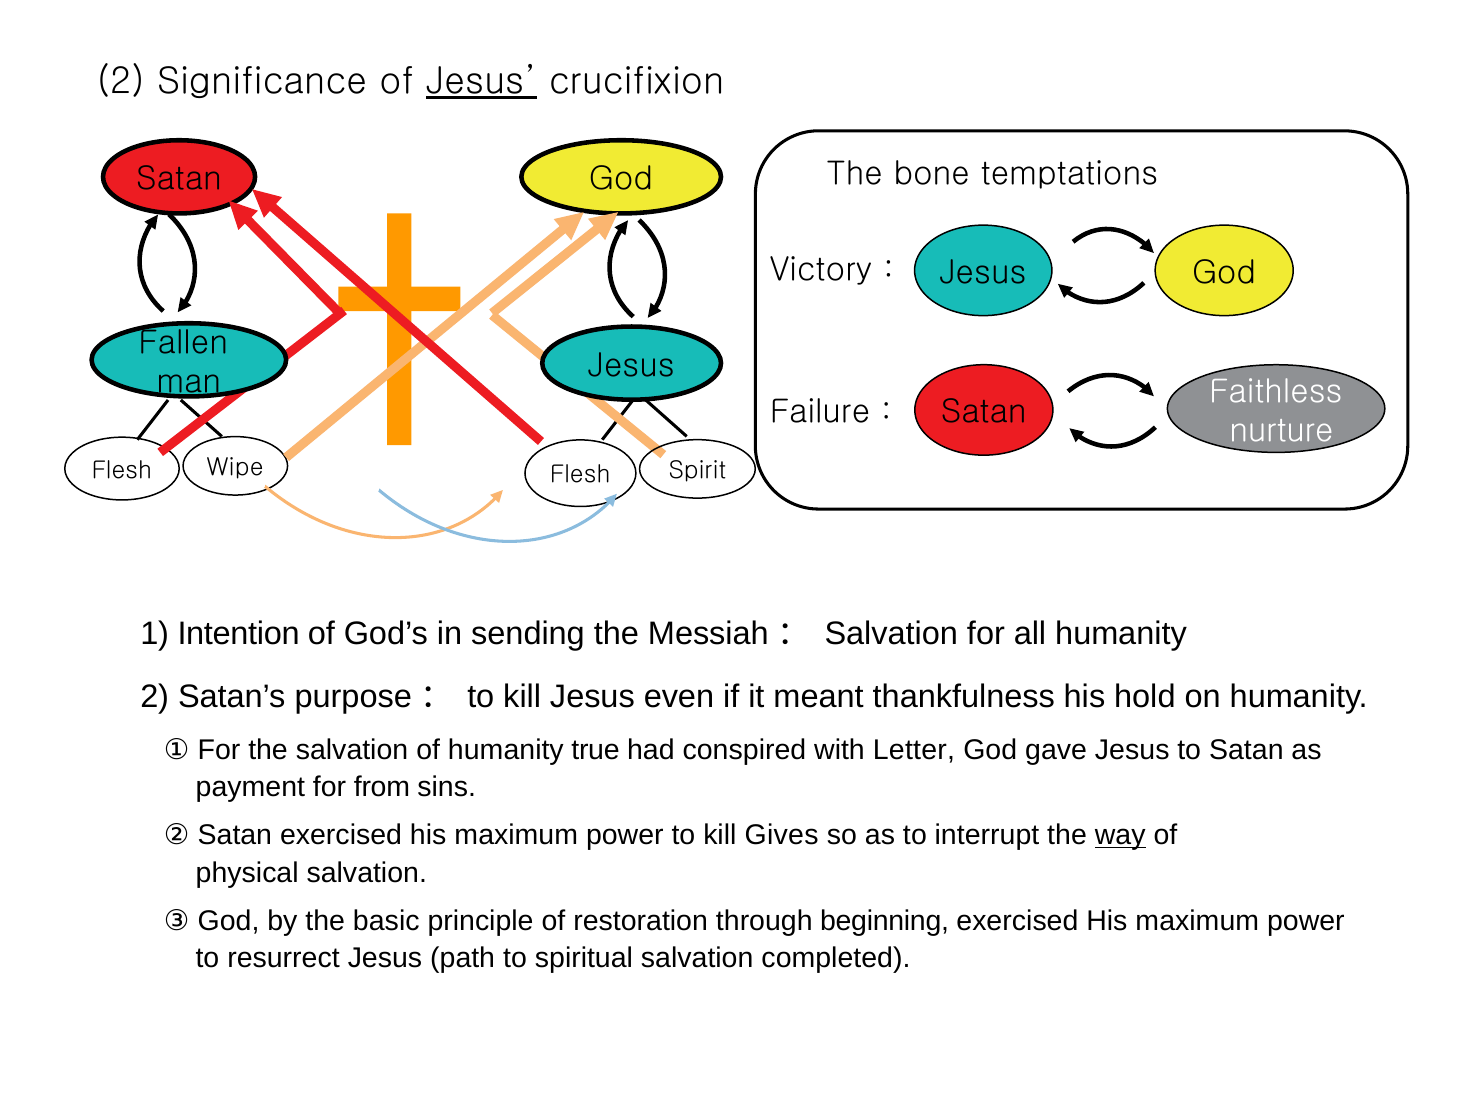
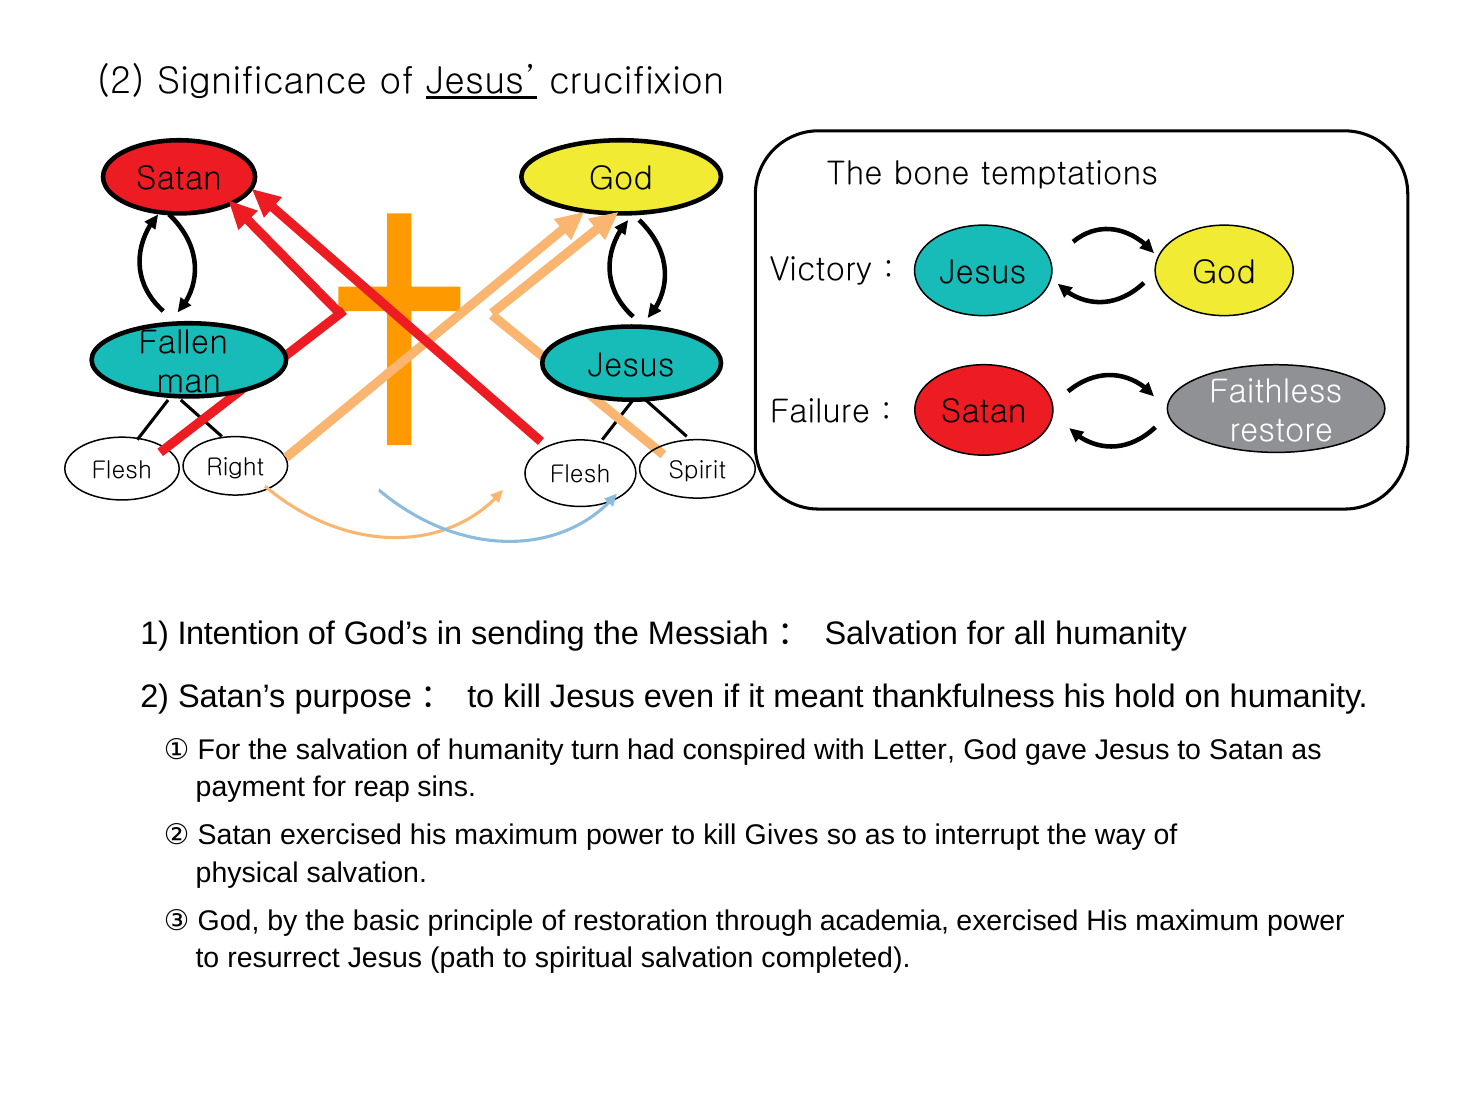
nurture: nurture -> restore
Wipe: Wipe -> Right
true: true -> turn
from: from -> reap
way underline: present -> none
beginning: beginning -> academia
